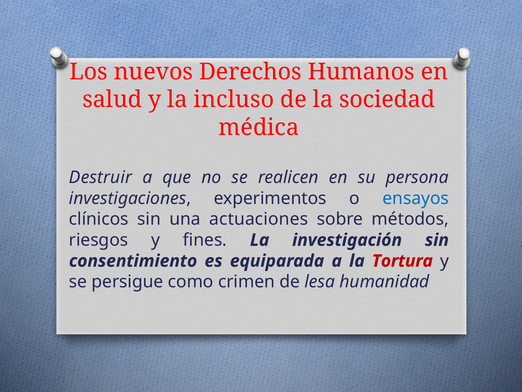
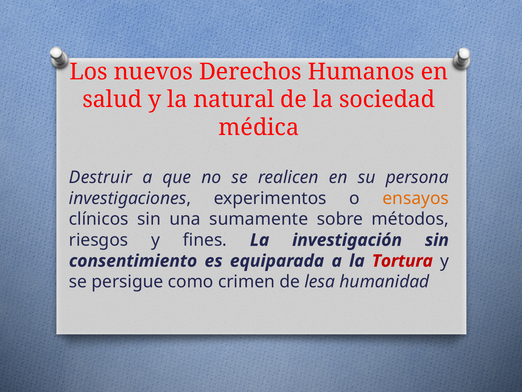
incluso: incluso -> natural
ensayos colour: blue -> orange
actuaciones: actuaciones -> sumamente
